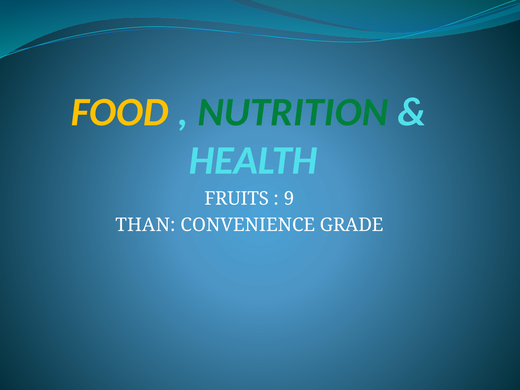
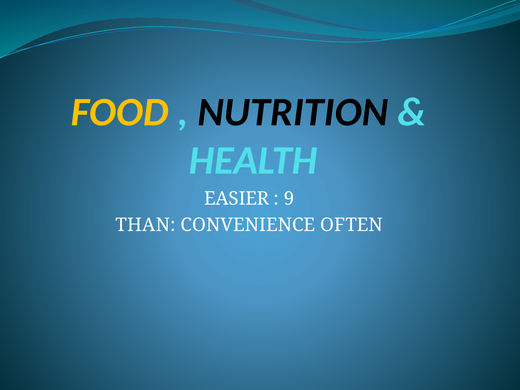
NUTRITION colour: green -> black
FRUITS: FRUITS -> EASIER
GRADE: GRADE -> OFTEN
